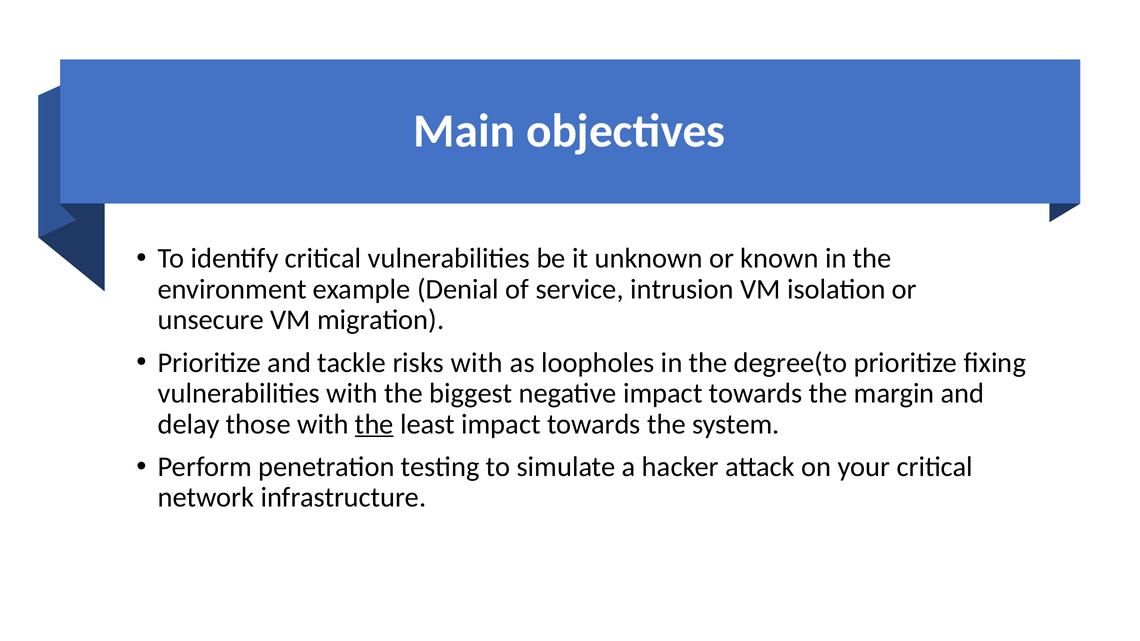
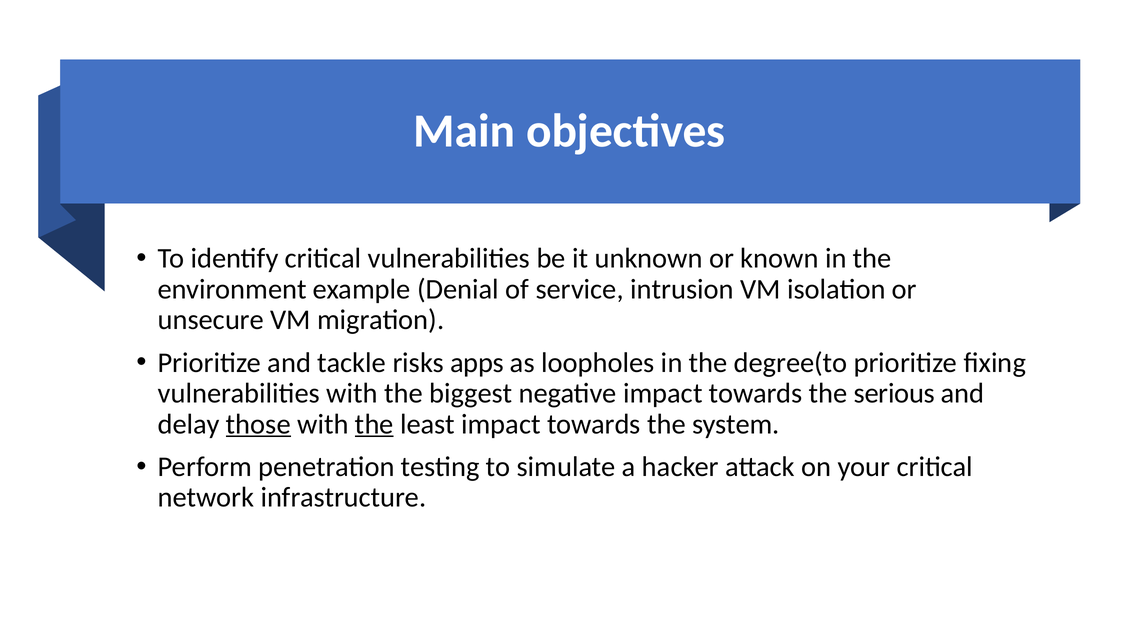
risks with: with -> apps
margin: margin -> serious
those underline: none -> present
